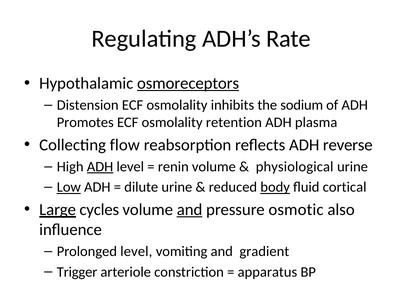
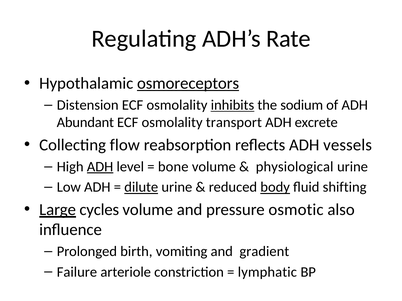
inhibits underline: none -> present
Promotes: Promotes -> Abundant
retention: retention -> transport
plasma: plasma -> excrete
reverse: reverse -> vessels
renin: renin -> bone
Low underline: present -> none
dilute underline: none -> present
cortical: cortical -> shifting
and at (190, 210) underline: present -> none
Prolonged level: level -> birth
Trigger: Trigger -> Failure
apparatus: apparatus -> lymphatic
